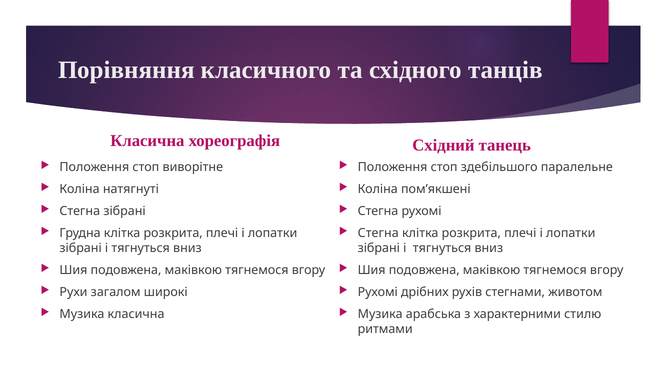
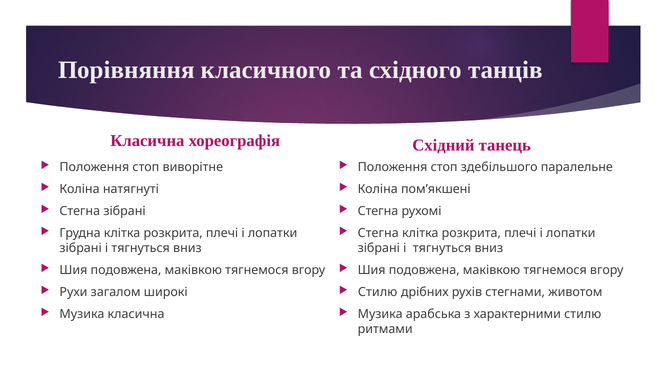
Рухомі at (378, 292): Рухомі -> Стилю
